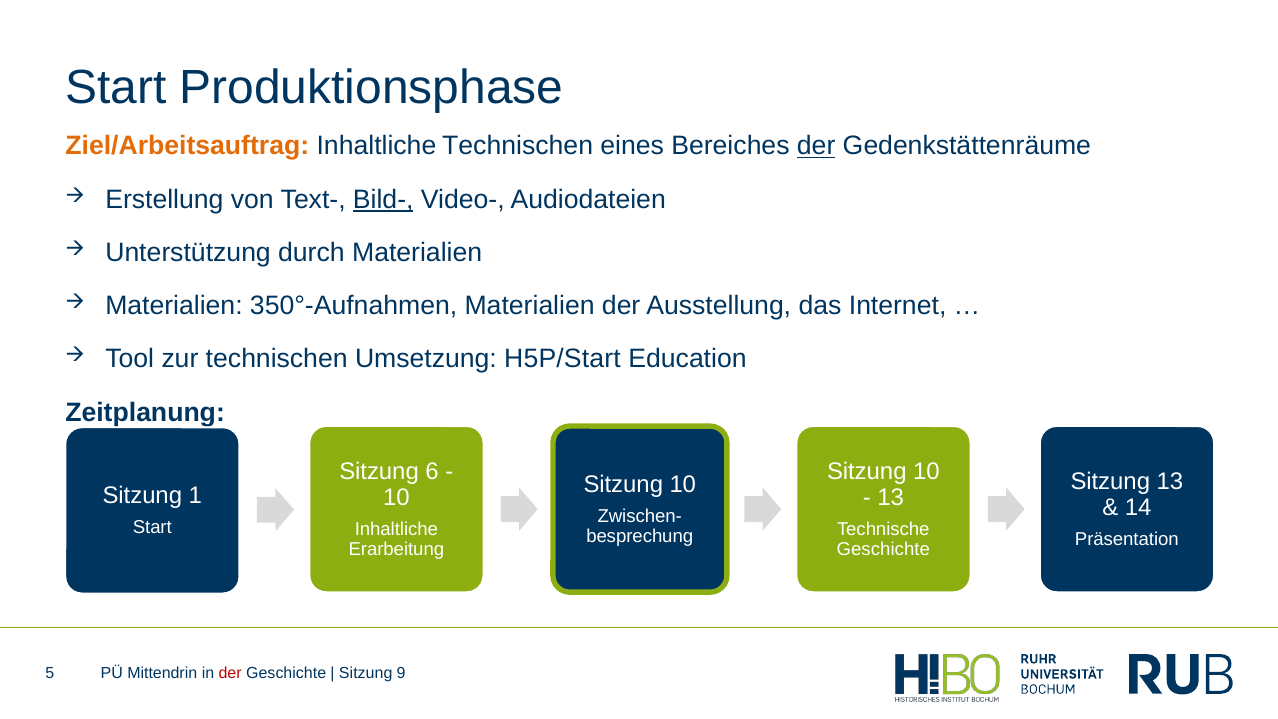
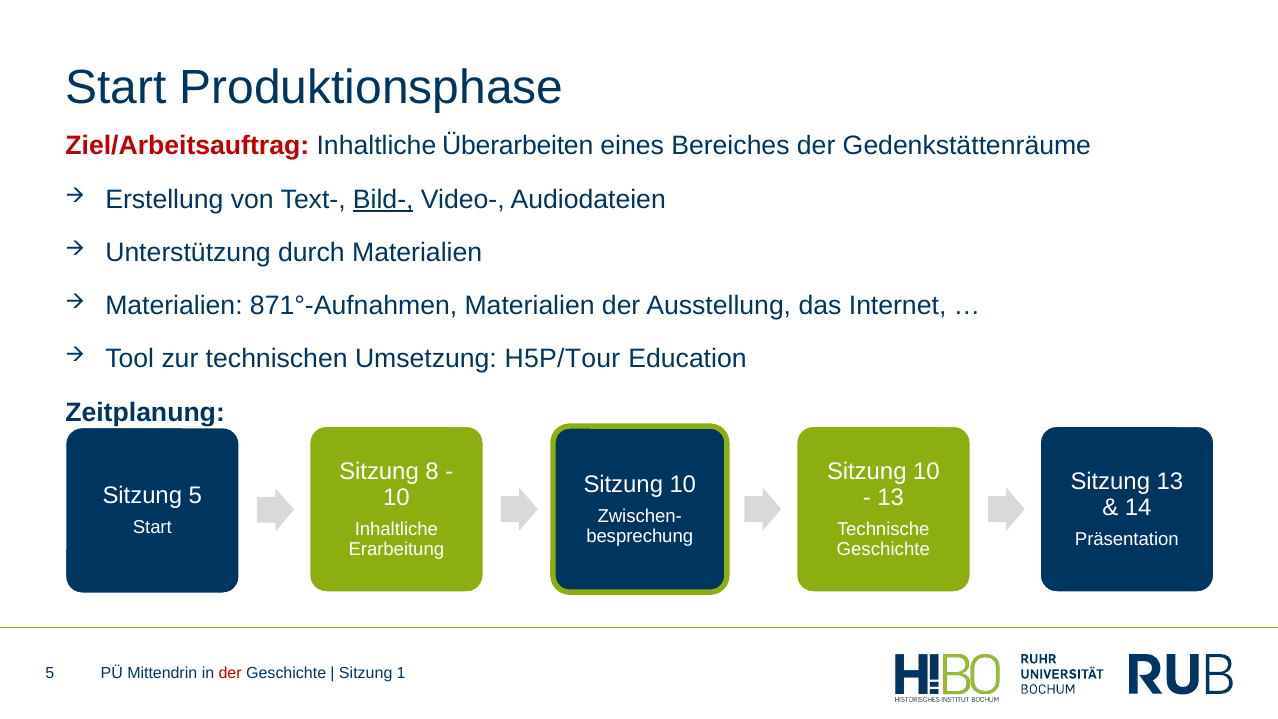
Ziel/Arbeitsauftrag colour: orange -> red
Inhaltliche Technischen: Technischen -> Überarbeiten
der at (816, 146) underline: present -> none
350°-Aufnahmen: 350°-Aufnahmen -> 871°-Aufnahmen
H5P/Start: H5P/Start -> H5P/Tour
6: 6 -> 8
Sitzung 1: 1 -> 5
9: 9 -> 1
